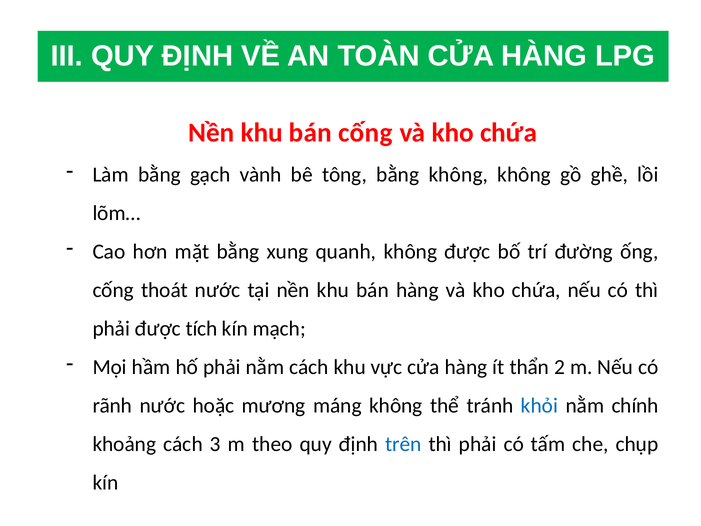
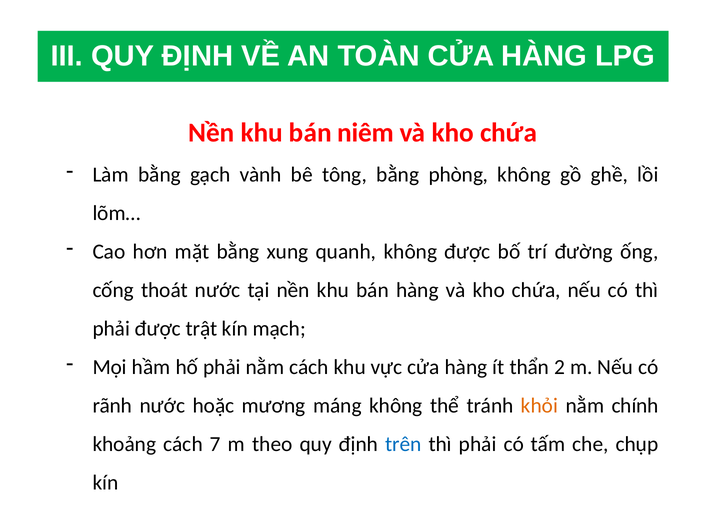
bán cống: cống -> niêm
bằng không: không -> phòng
tích: tích -> trật
khỏi colour: blue -> orange
3: 3 -> 7
